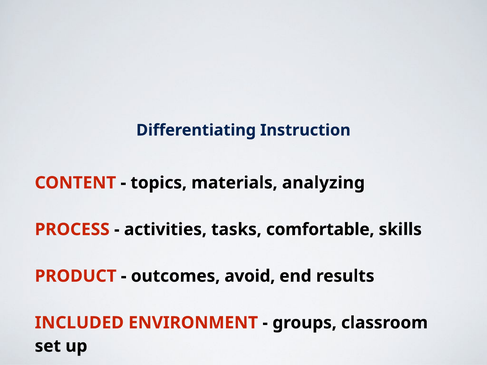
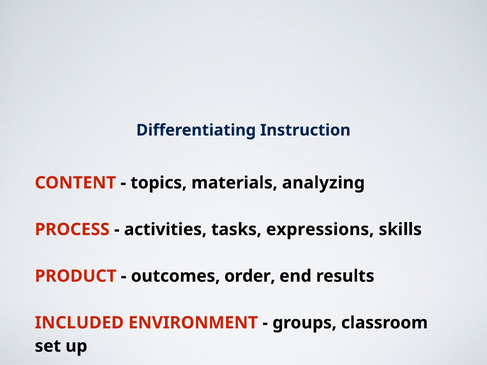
comfortable: comfortable -> expressions
avoid: avoid -> order
